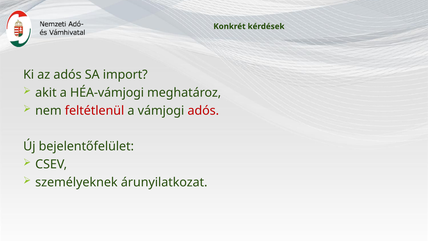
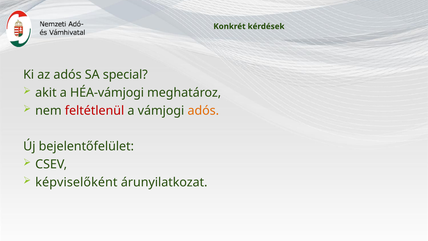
import: import -> special
adós at (203, 110) colour: red -> orange
személyeknek: személyeknek -> képviselőként
